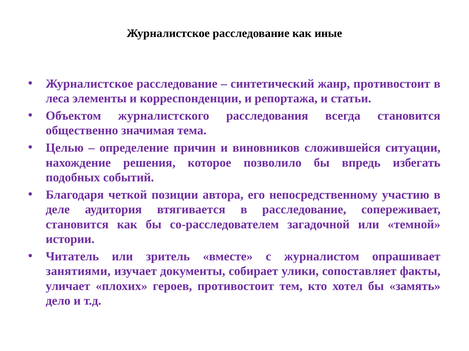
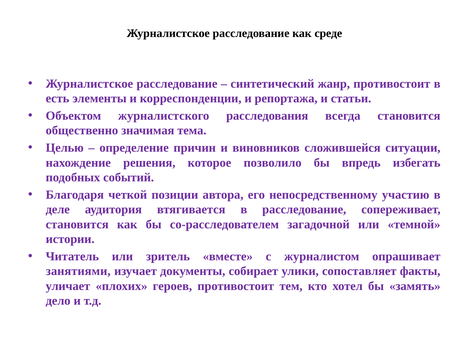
иные: иные -> среде
леса: леса -> есть
